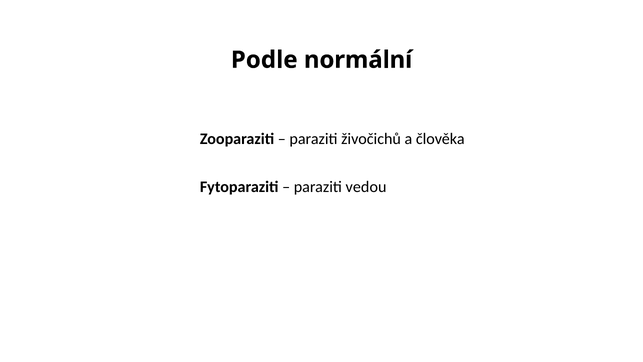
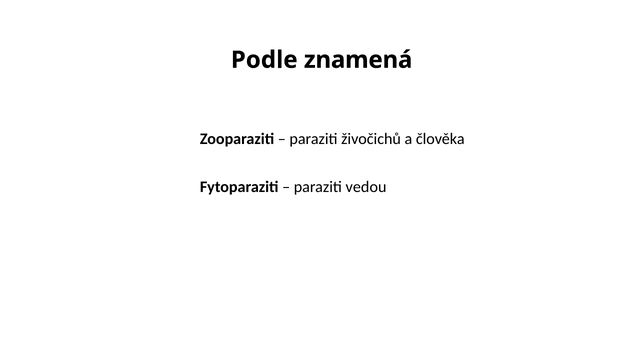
normální: normální -> znamená
